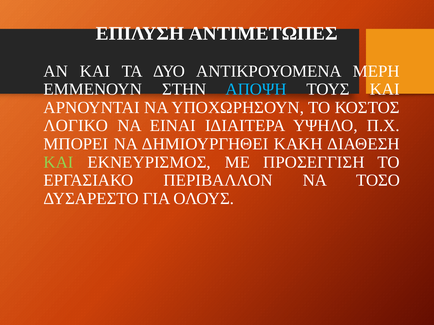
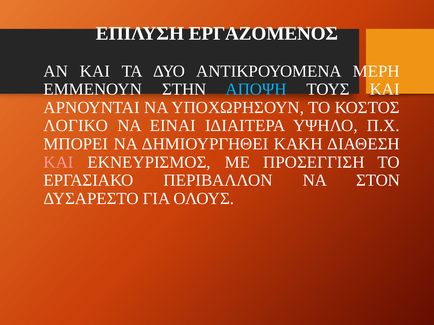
ΑΝΤΙΜΕΤΩΠΕΣ: ΑΝΤΙΜΕΤΩΠΕΣ -> ΕΡΓΑΖΟΜΕΝΟΣ
ΚΑΙ at (59, 162) colour: light green -> pink
ΤΟΣΟ: ΤΟΣΟ -> ΣΤΟΝ
